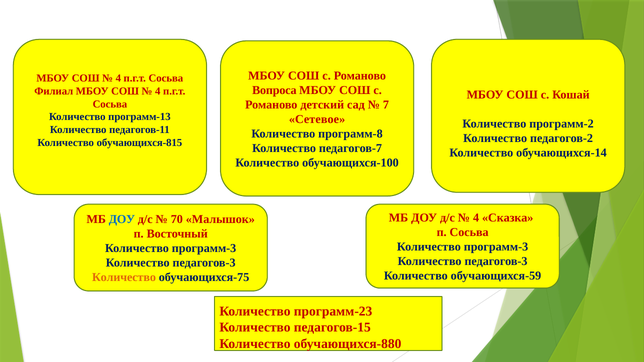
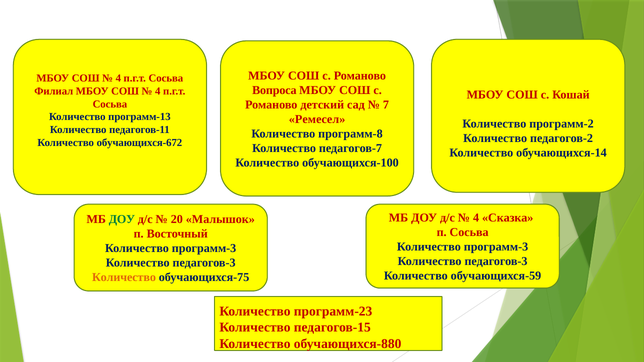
Сетевое: Сетевое -> Ремесел
обучающихся-815: обучающихся-815 -> обучающихся-672
ДОУ at (122, 220) colour: blue -> green
70: 70 -> 20
